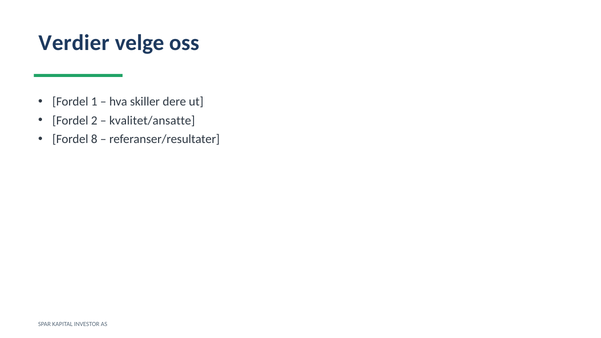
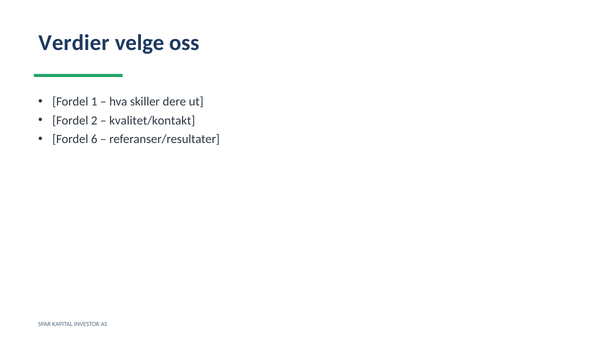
kvalitet/ansatte: kvalitet/ansatte -> kvalitet/kontakt
8: 8 -> 6
